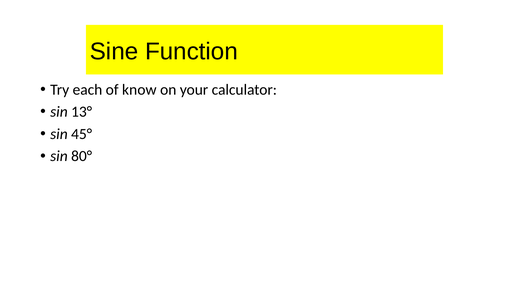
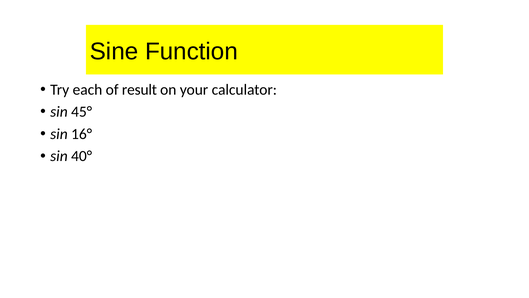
know: know -> result
13°: 13° -> 45°
45°: 45° -> 16°
80°: 80° -> 40°
